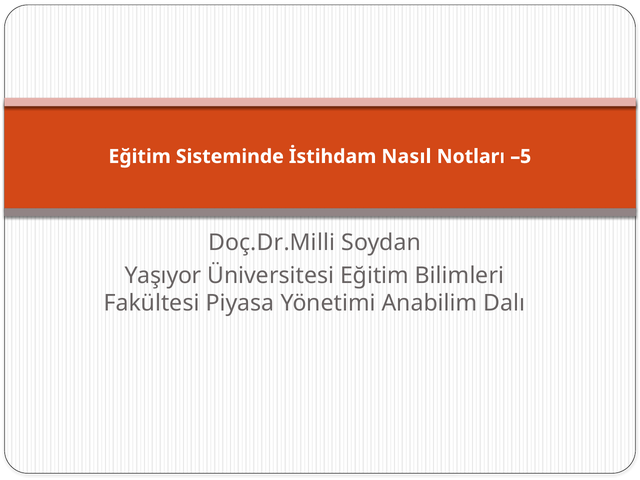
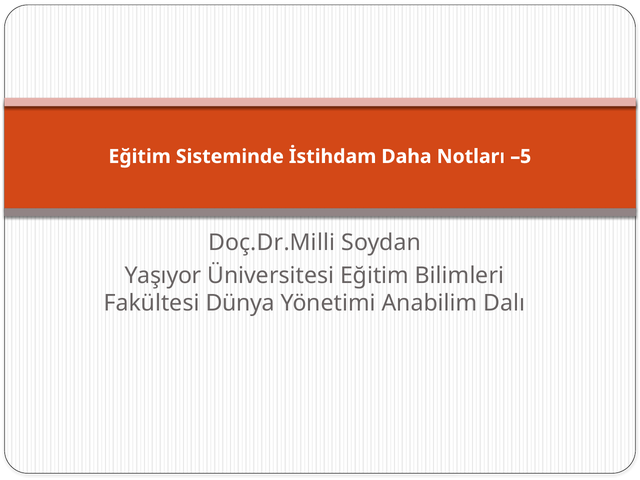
Nasıl: Nasıl -> Daha
Piyasa: Piyasa -> Dünya
